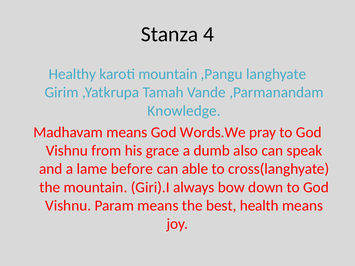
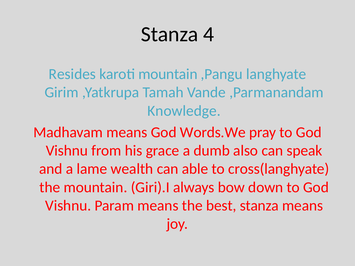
Healthy: Healthy -> Resides
before: before -> wealth
best health: health -> stanza
